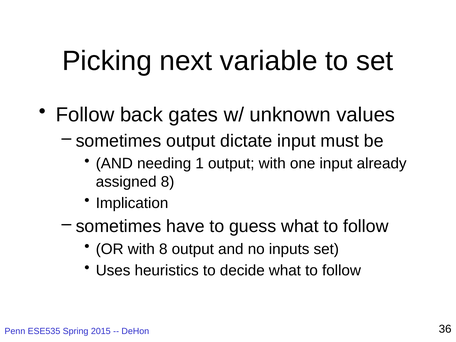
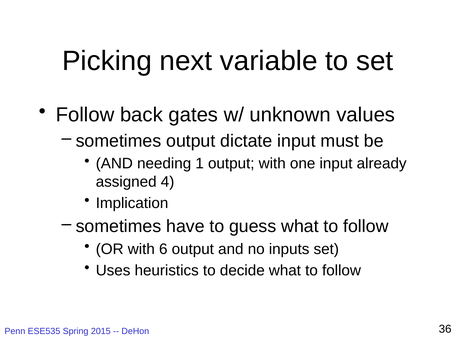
assigned 8: 8 -> 4
with 8: 8 -> 6
